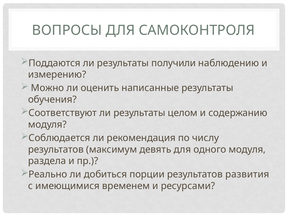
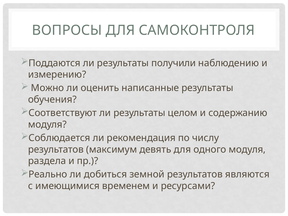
порции: порции -> земной
развития: развития -> являются
